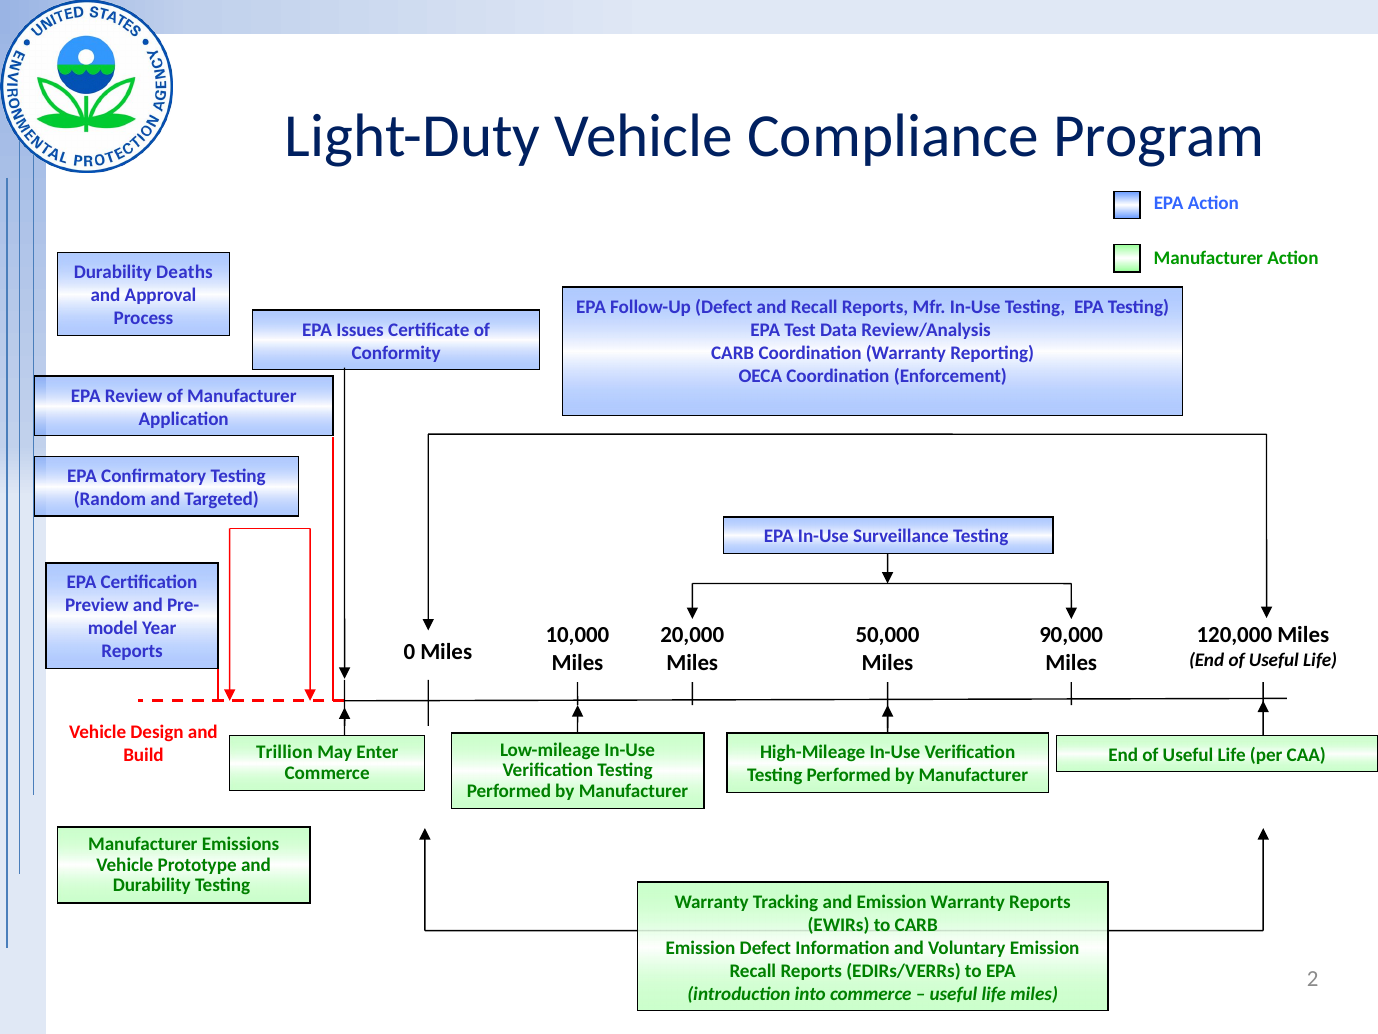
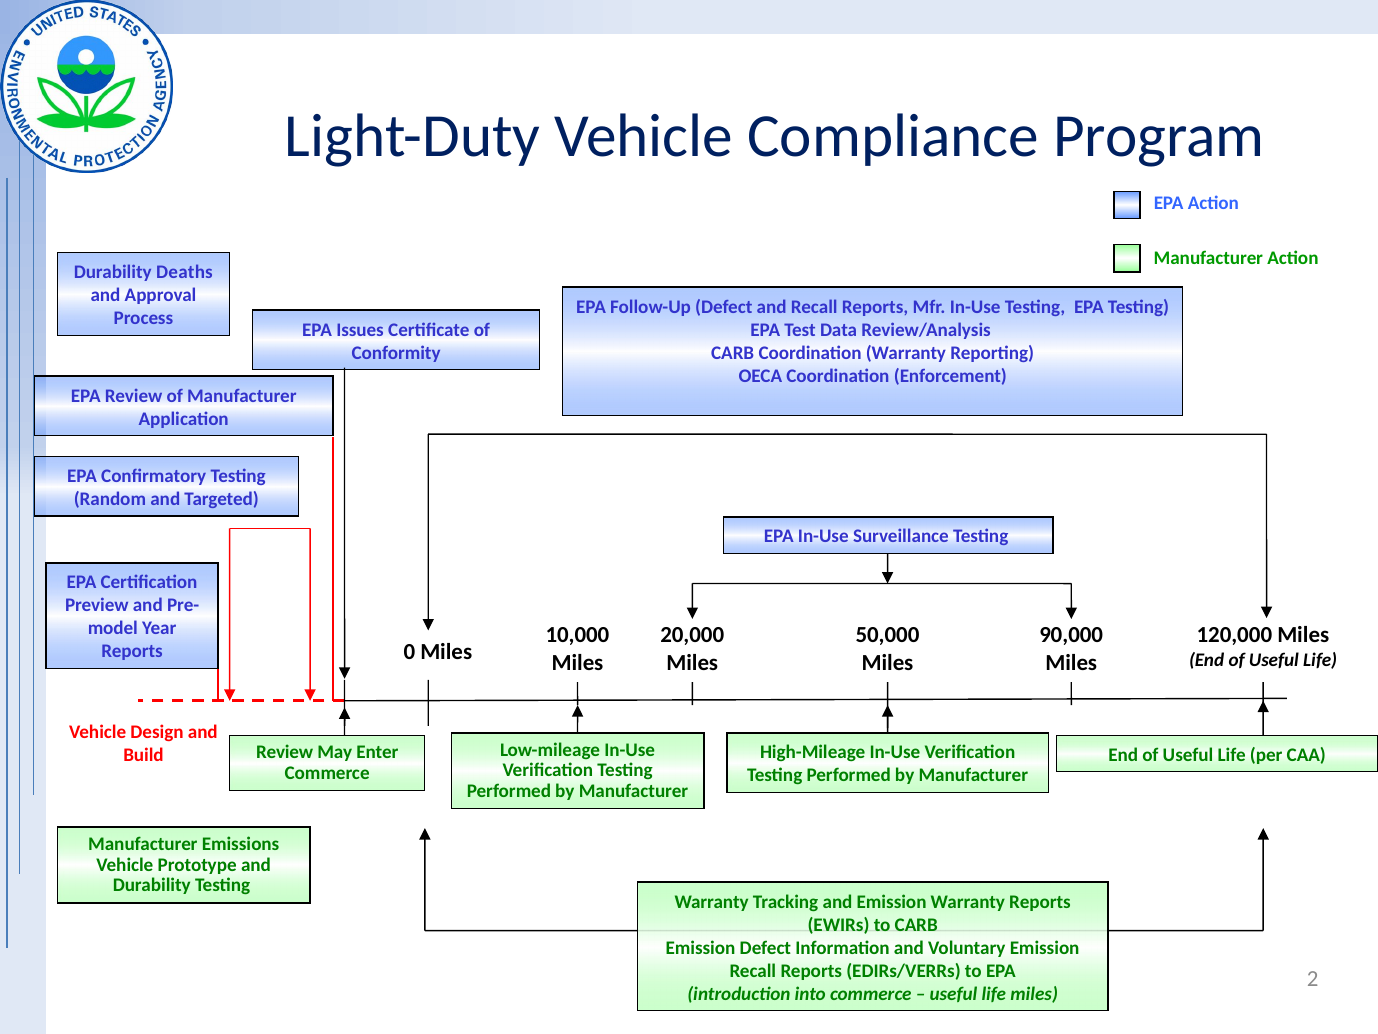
Trillion at (284, 752): Trillion -> Review
